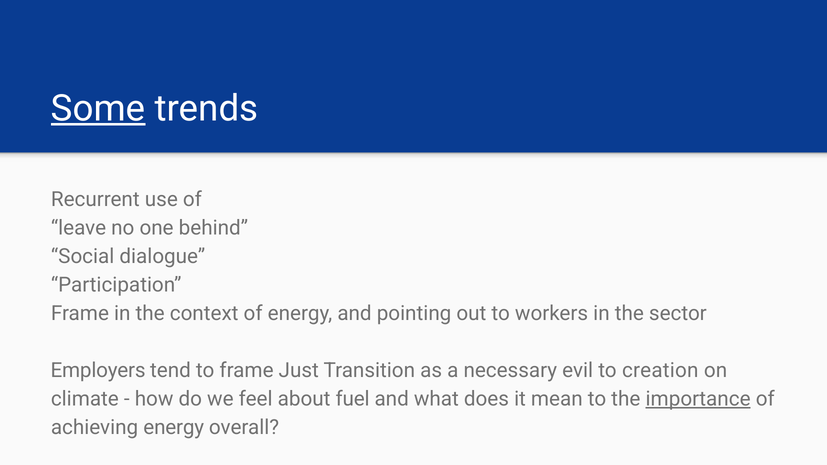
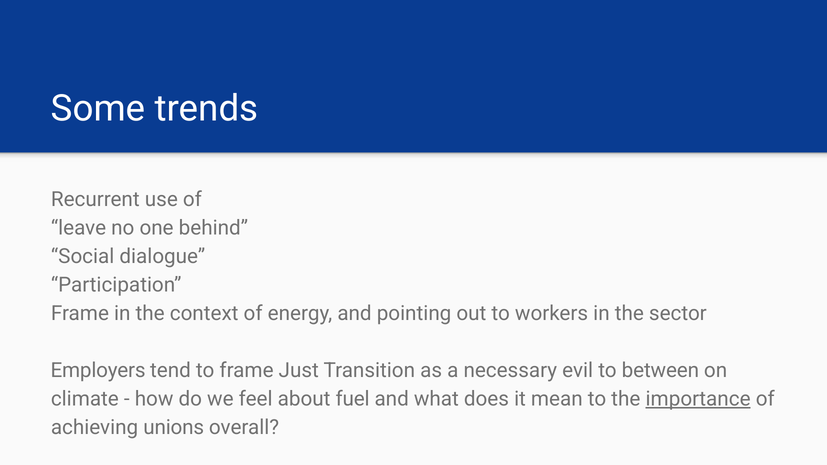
Some underline: present -> none
creation: creation -> between
achieving energy: energy -> unions
